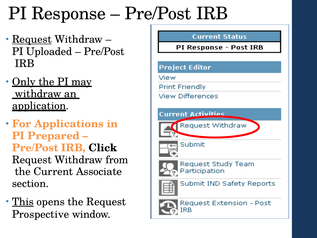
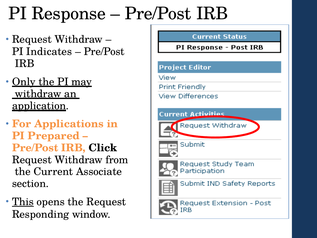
Request at (32, 39) underline: present -> none
Uploaded: Uploaded -> Indicates
Prospective: Prospective -> Responding
